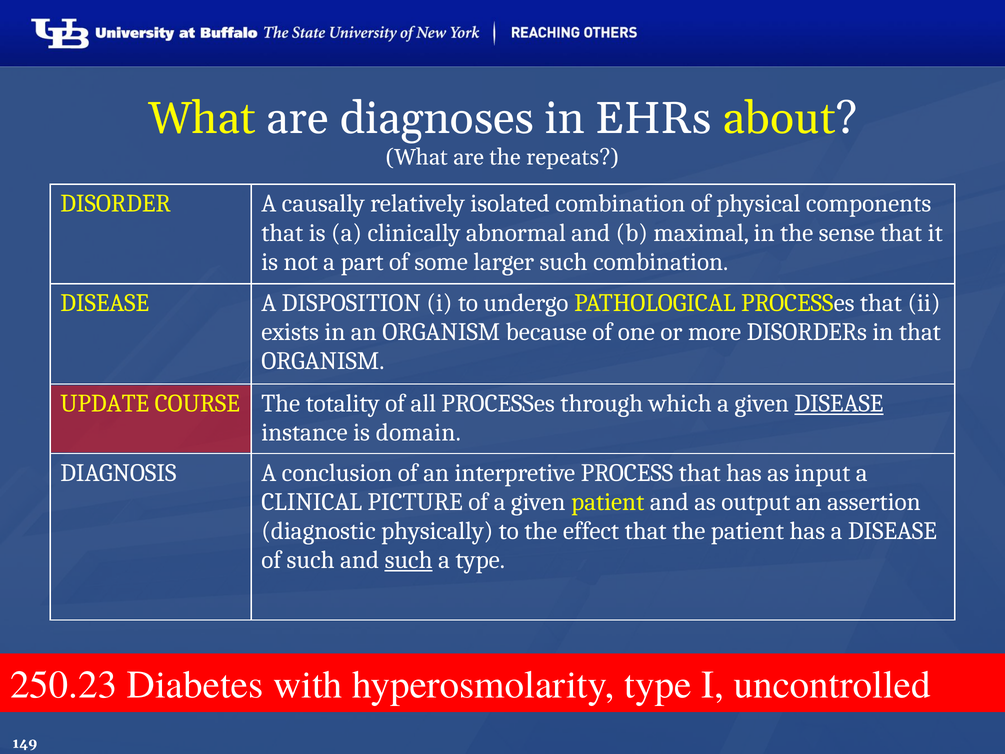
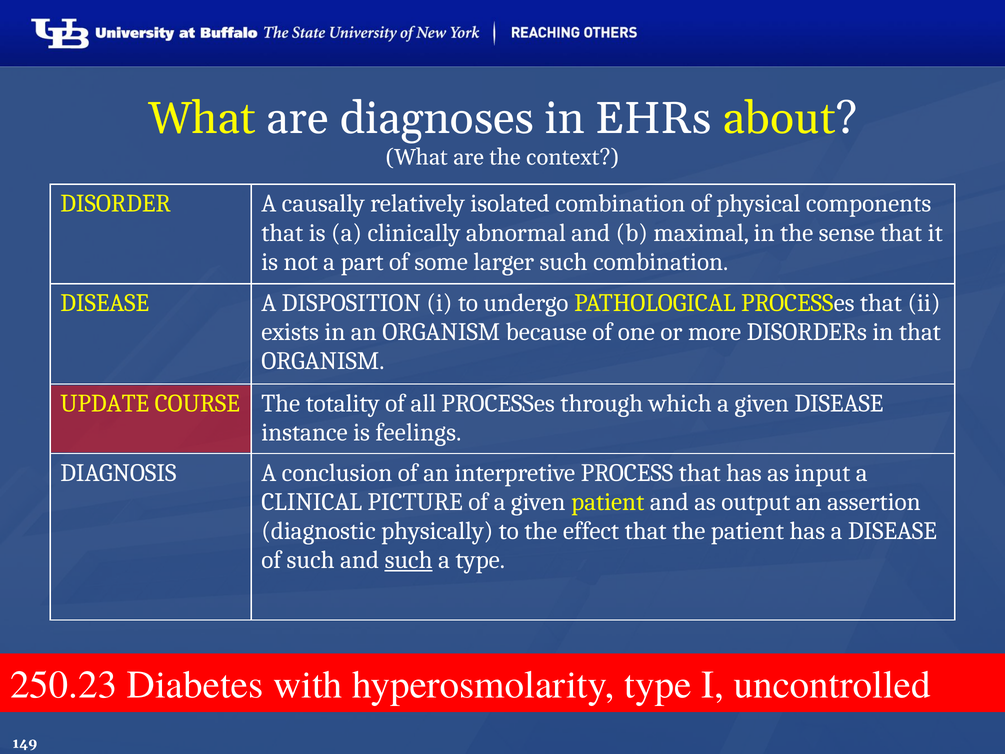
repeats: repeats -> context
DISEASE at (839, 403) underline: present -> none
domain: domain -> feelings
